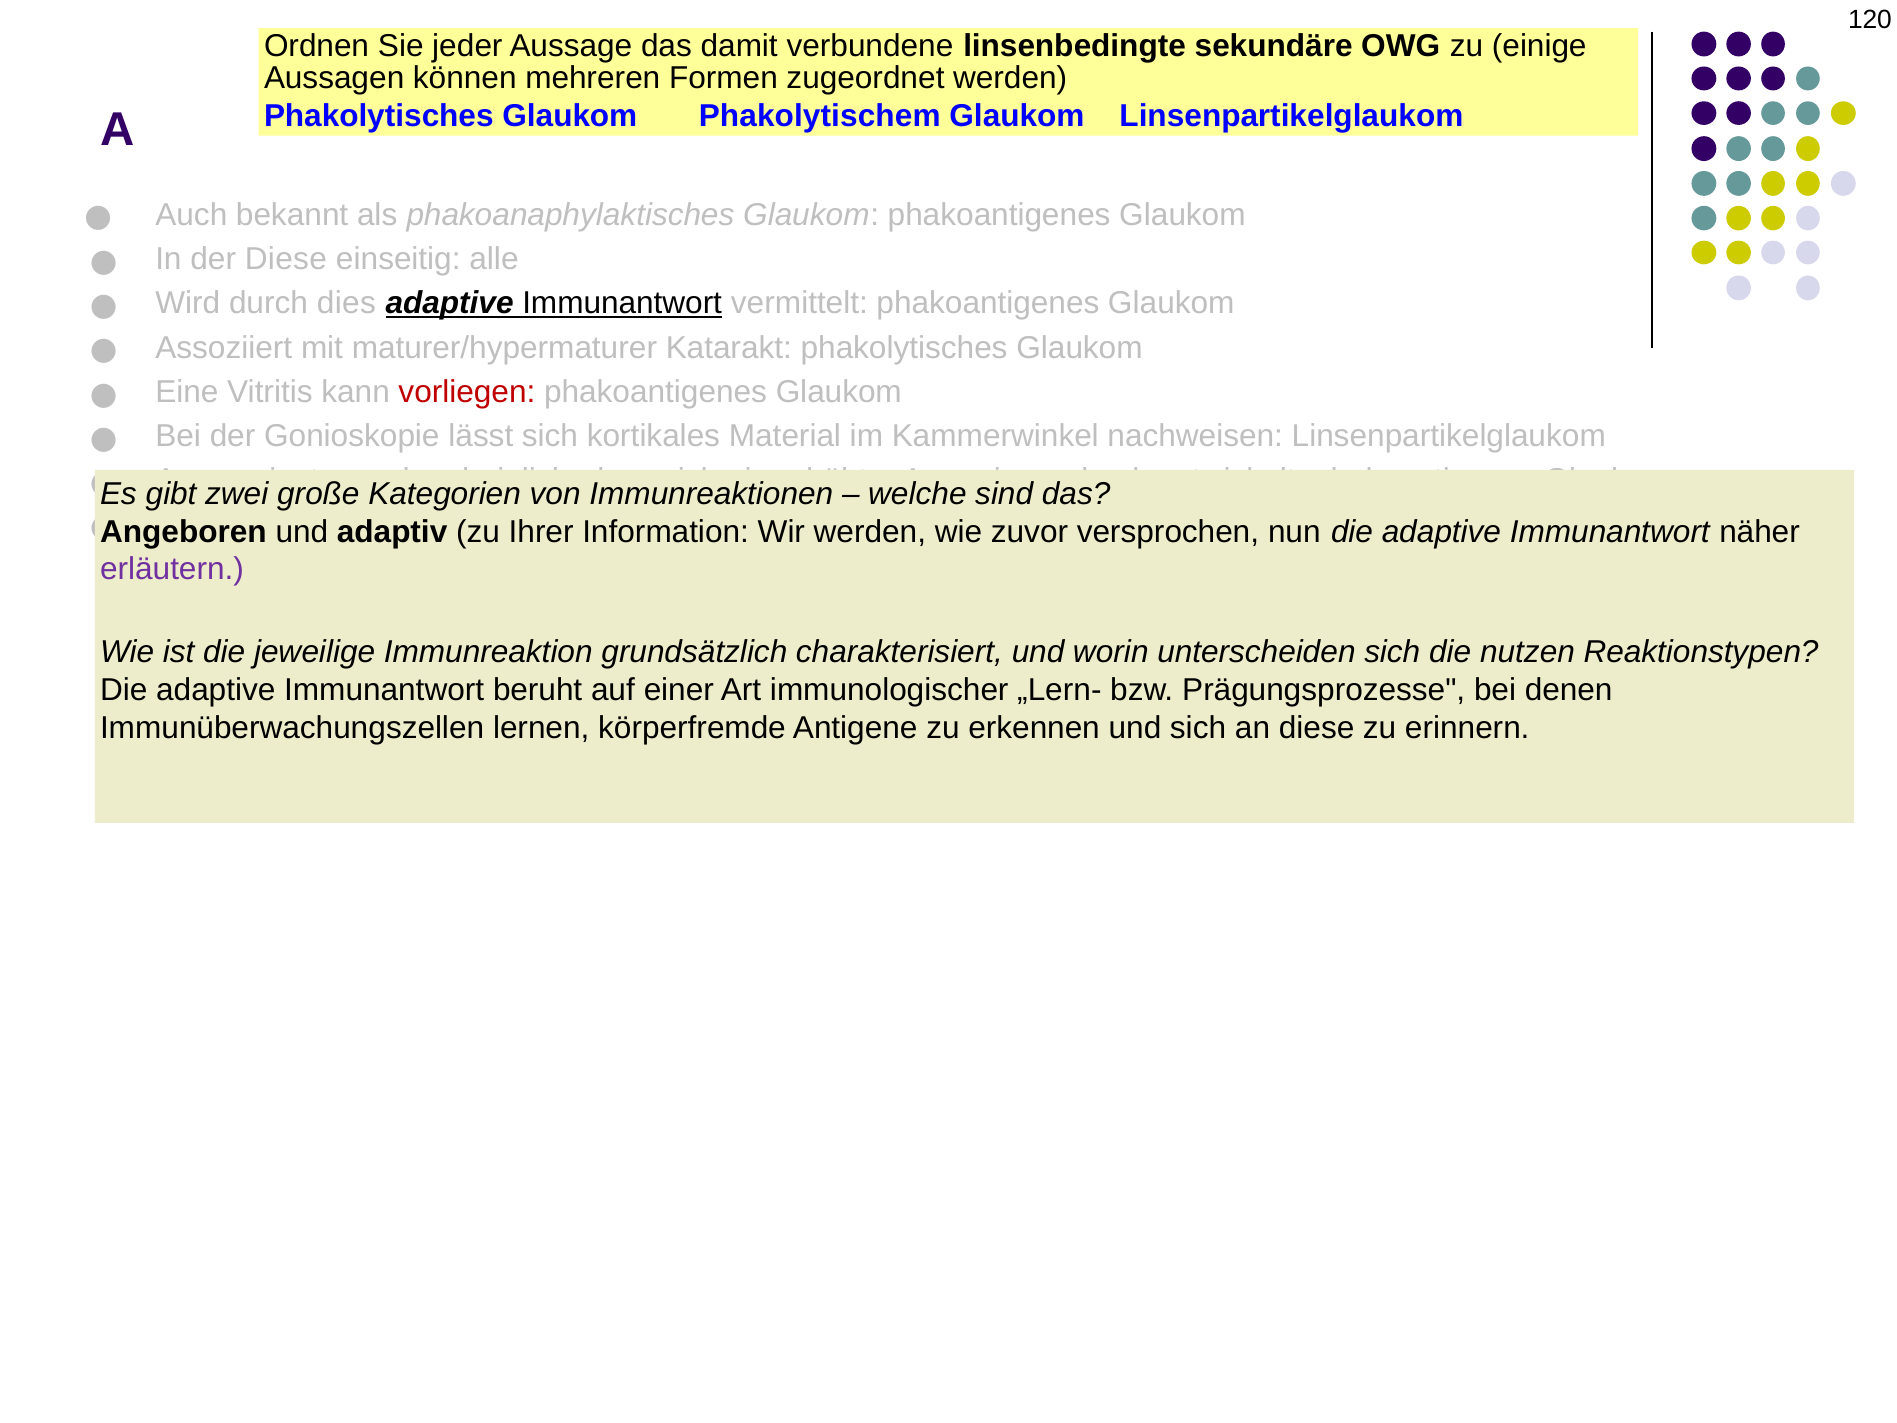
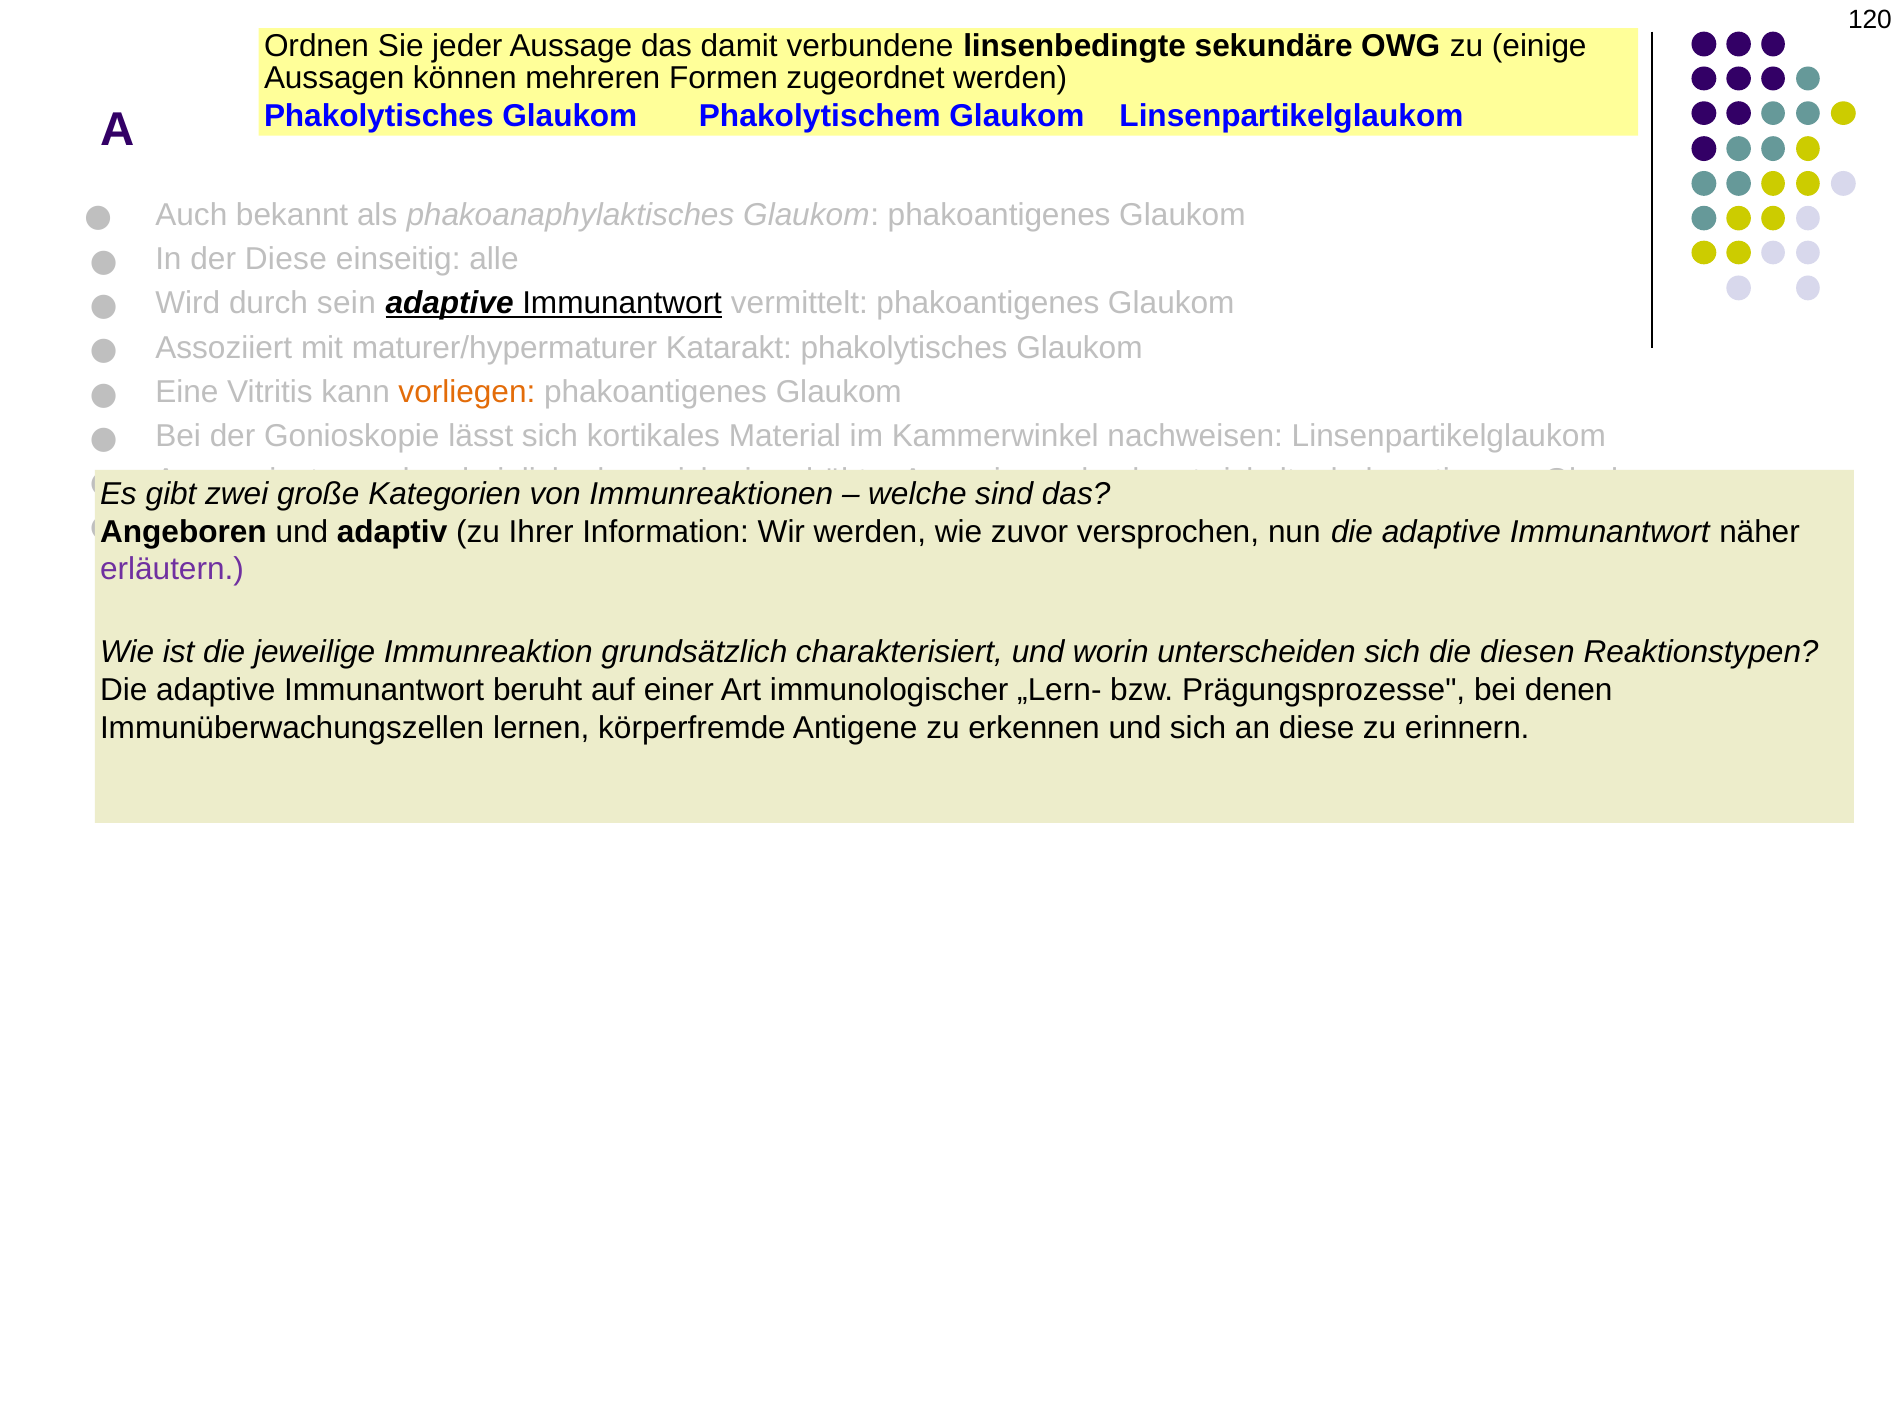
dies: dies -> sein
vorliegen colour: red -> orange
nutzen: nutzen -> diesen
